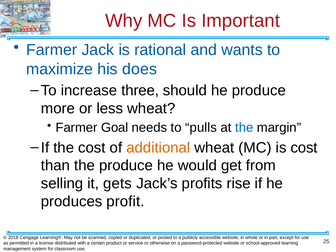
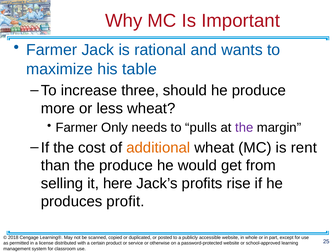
does: does -> table
Goal: Goal -> Only
the at (244, 128) colour: blue -> purple
is cost: cost -> rent
gets: gets -> here
